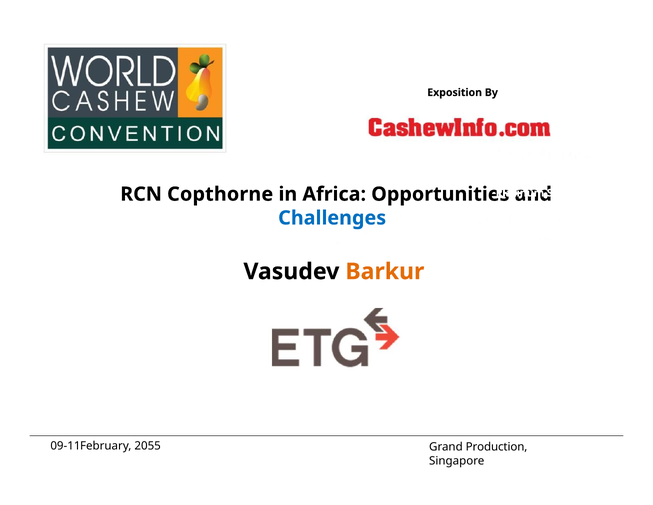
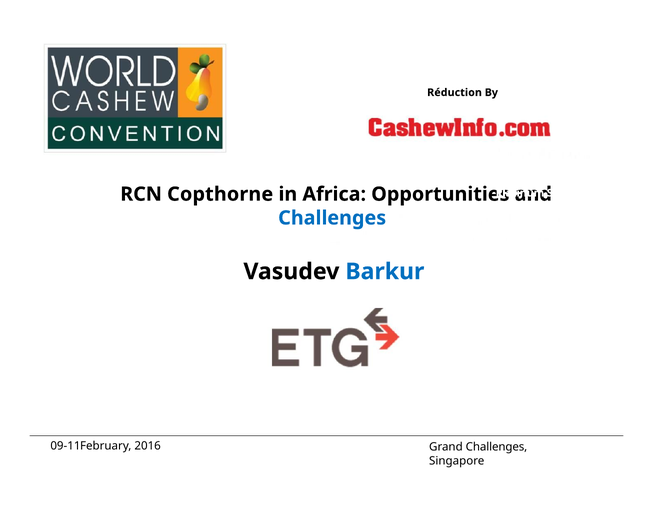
Exposition: Exposition -> Réduction
Barkur colour: orange -> blue
2055: 2055 -> 2016
Grand Production: Production -> Challenges
